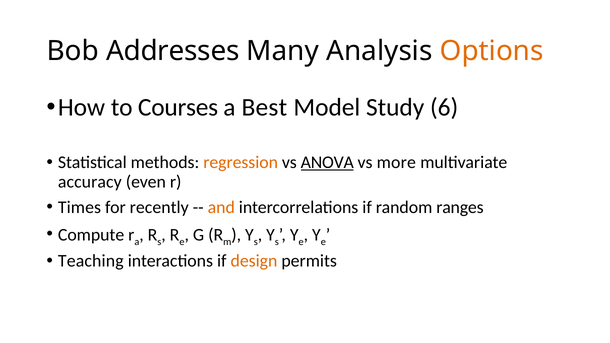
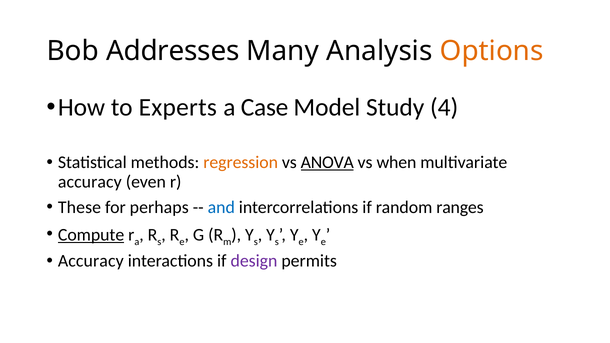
Courses: Courses -> Experts
Best: Best -> Case
6: 6 -> 4
more: more -> when
Times: Times -> These
recently: recently -> perhaps
and colour: orange -> blue
Compute underline: none -> present
Teaching at (91, 261): Teaching -> Accuracy
design colour: orange -> purple
